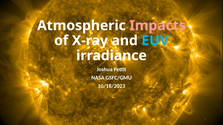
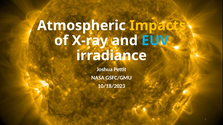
Impacts colour: pink -> yellow
